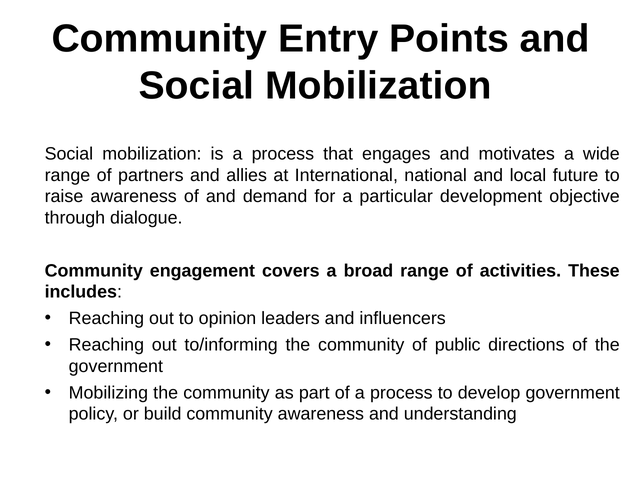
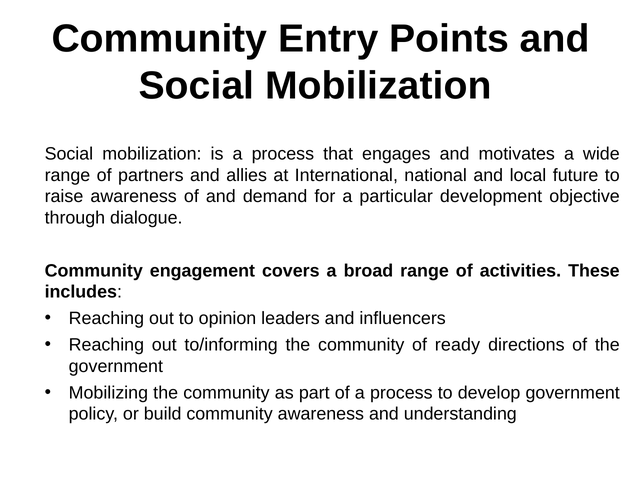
public: public -> ready
